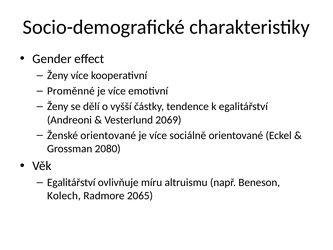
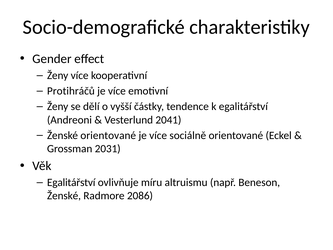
Proměnné: Proměnné -> Protihráčů
2069: 2069 -> 2041
2080: 2080 -> 2031
Kolech at (64, 196): Kolech -> Ženské
2065: 2065 -> 2086
